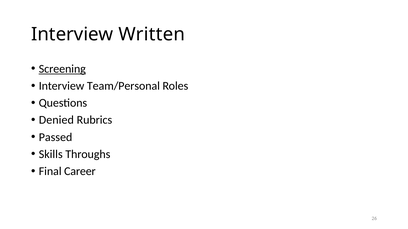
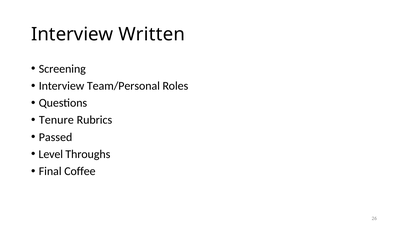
Screening underline: present -> none
Denied: Denied -> Tenure
Skills: Skills -> Level
Career: Career -> Coffee
